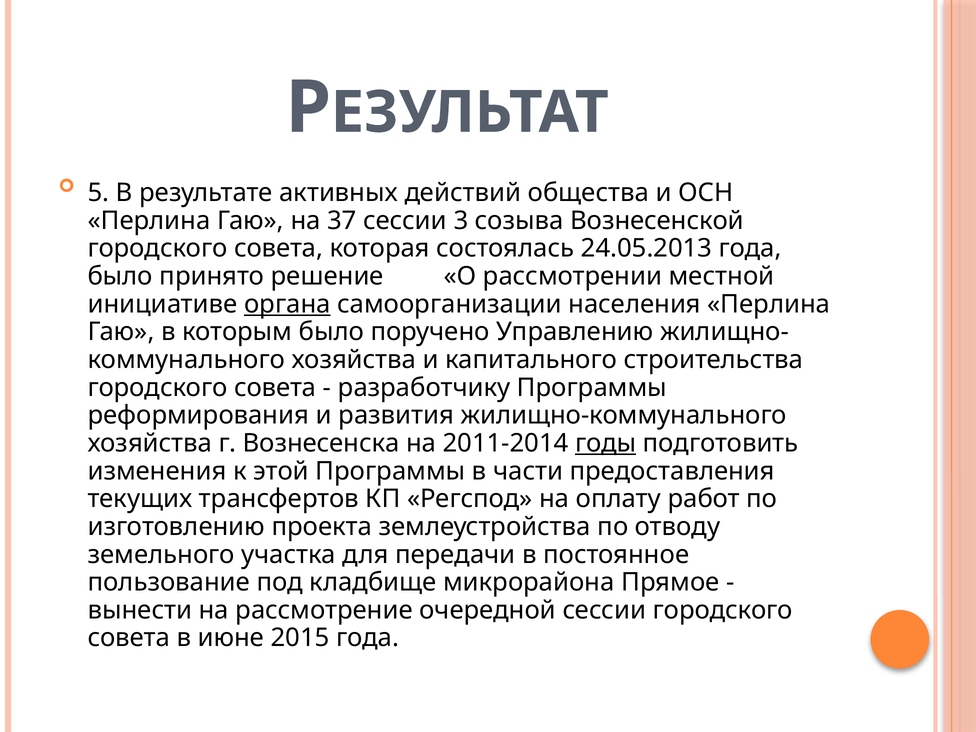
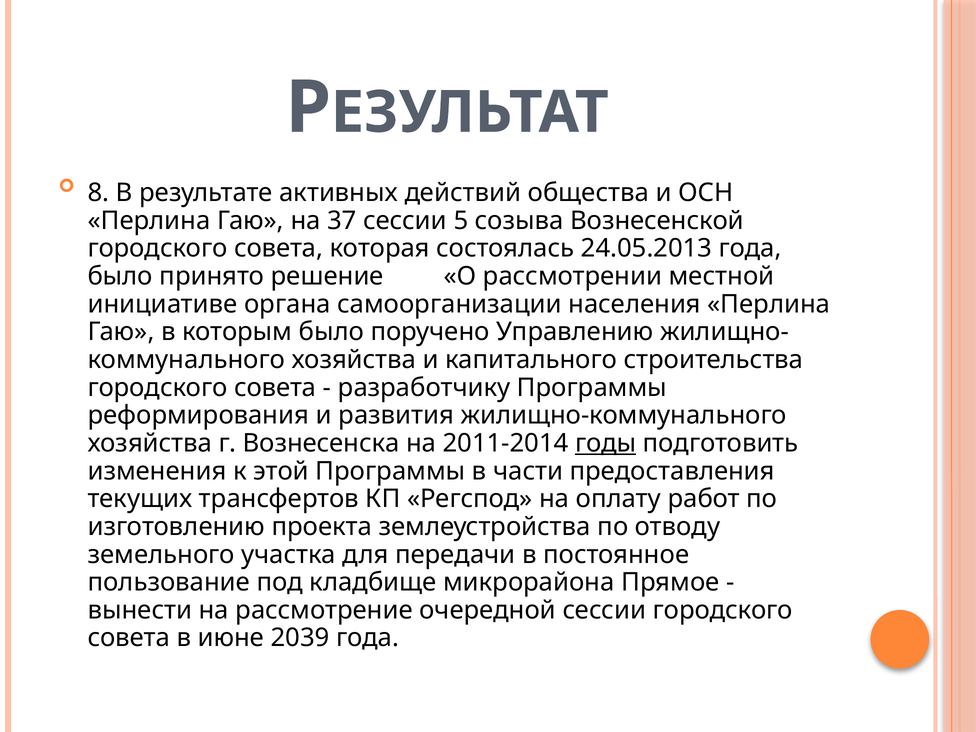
5: 5 -> 8
3: 3 -> 5
органа underline: present -> none
2015: 2015 -> 2039
